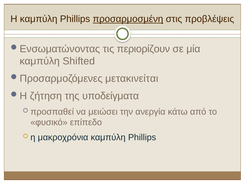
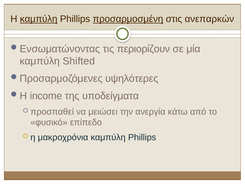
καμπύλη at (39, 19) underline: none -> present
προβλέψεις: προβλέψεις -> ανεπαρκών
μετακινείται: μετακινείται -> υψηλότερες
ζήτηση: ζήτηση -> income
